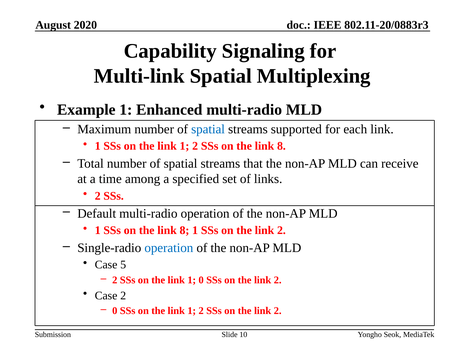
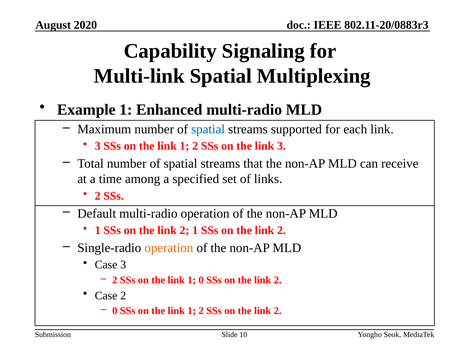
1 at (98, 146): 1 -> 3
8 at (281, 146): 8 -> 3
8 at (184, 230): 8 -> 2
operation at (169, 248) colour: blue -> orange
Case 5: 5 -> 3
